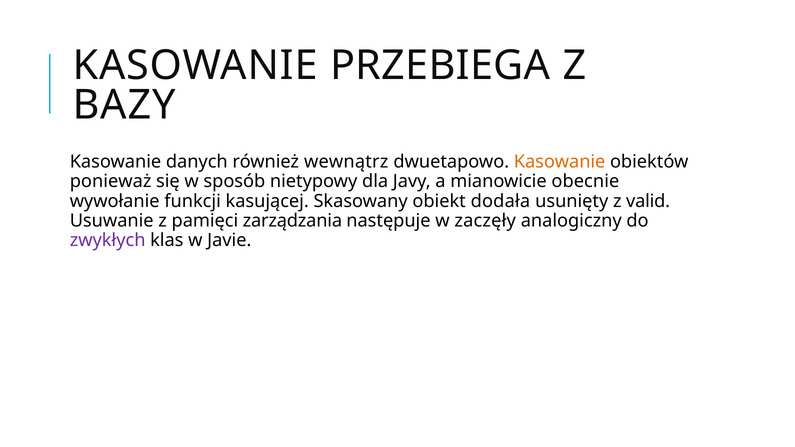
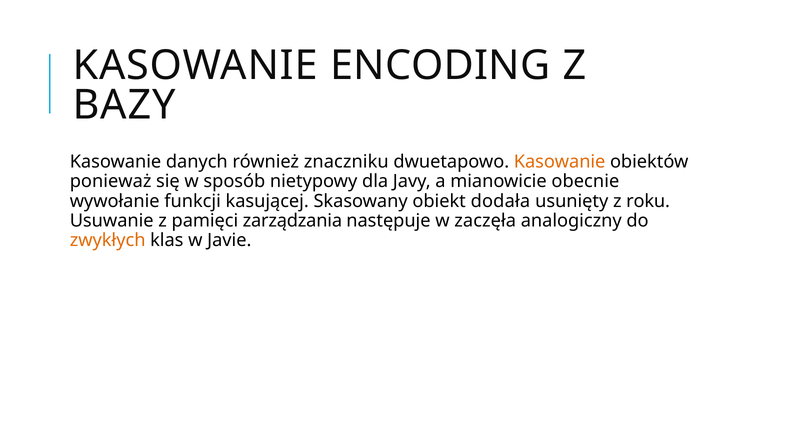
PRZEBIEGA: PRZEBIEGA -> ENCODING
wewnątrz: wewnątrz -> znaczniku
valid: valid -> roku
zaczęły: zaczęły -> zaczęła
zwykłych colour: purple -> orange
